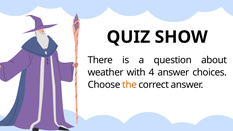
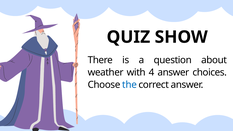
the colour: orange -> blue
